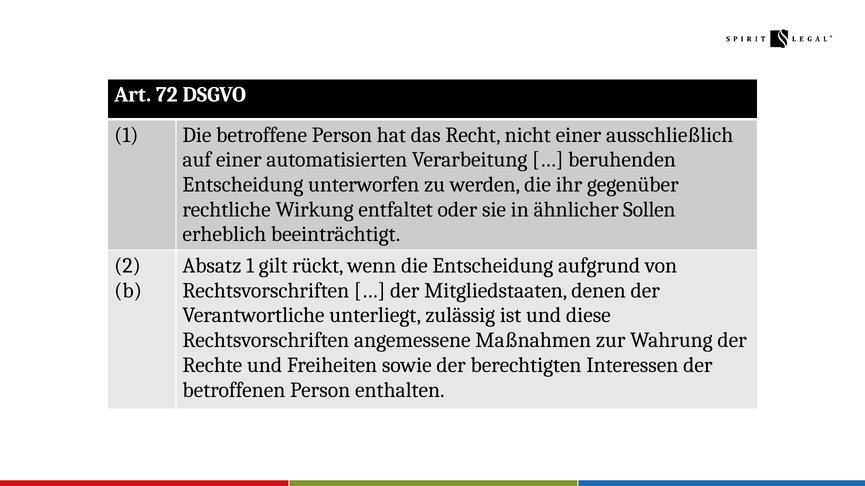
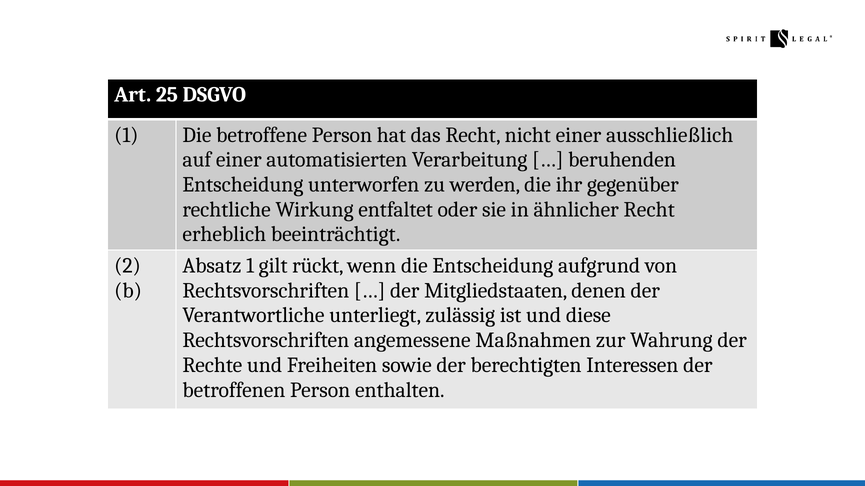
72: 72 -> 25
ähnlicher Sollen: Sollen -> Recht
